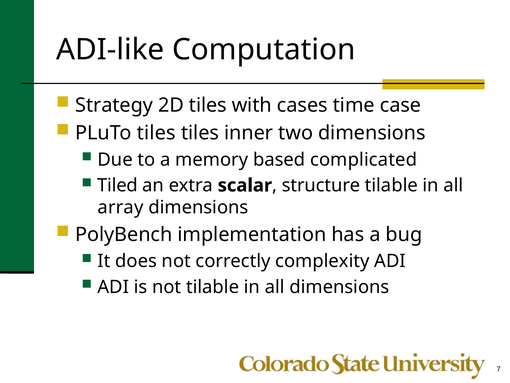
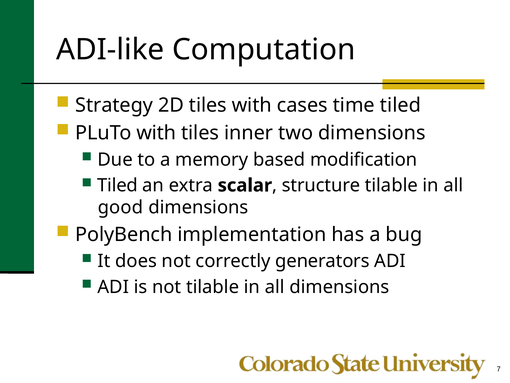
time case: case -> tiled
PLuTo tiles: tiles -> with
complicated: complicated -> modification
array: array -> good
complexity: complexity -> generators
